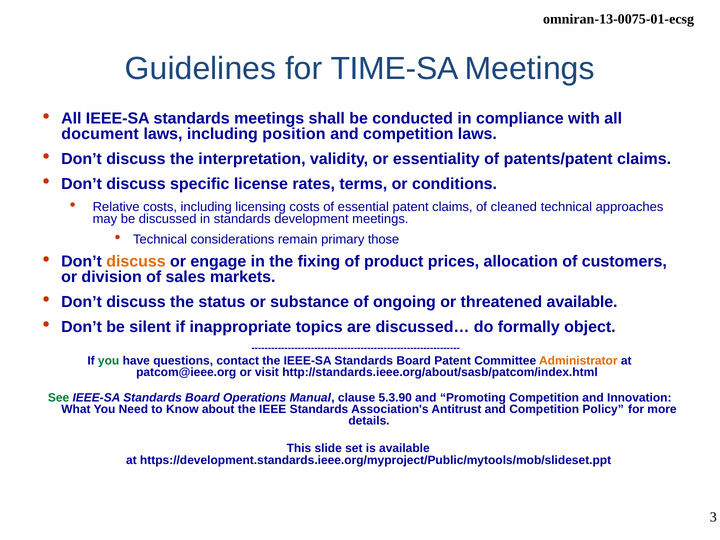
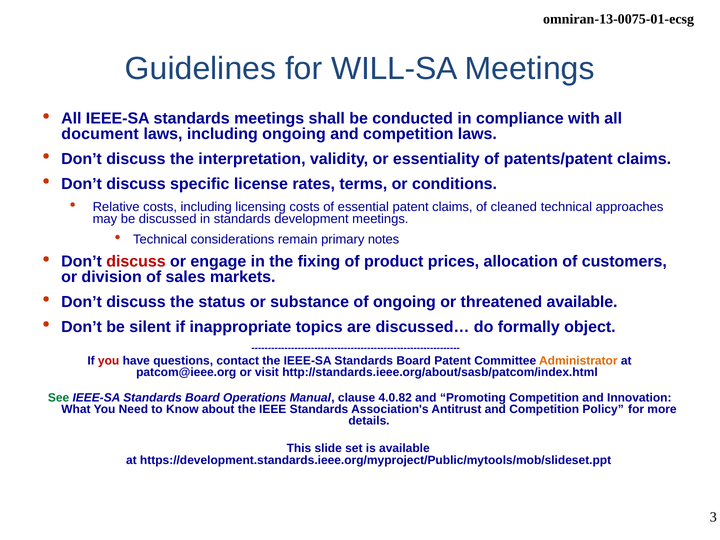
TIME-SA: TIME-SA -> WILL-SA
including position: position -> ongoing
those: those -> notes
discuss at (136, 262) colour: orange -> red
you at (109, 361) colour: green -> red
5.3.90: 5.3.90 -> 4.0.82
